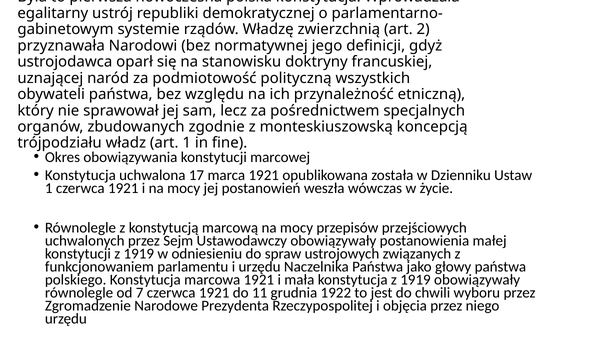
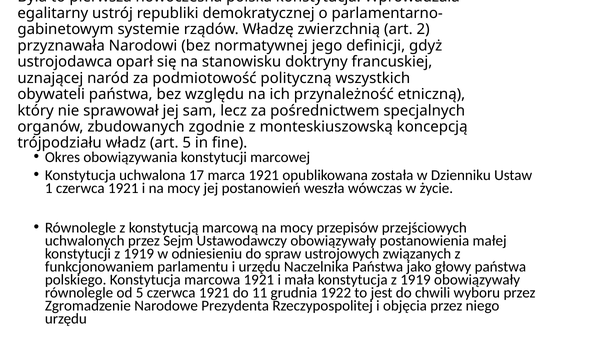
art 1: 1 -> 5
od 7: 7 -> 5
